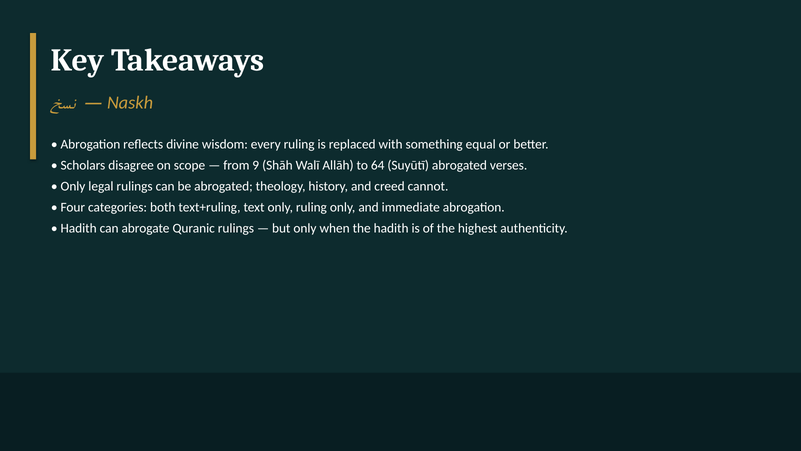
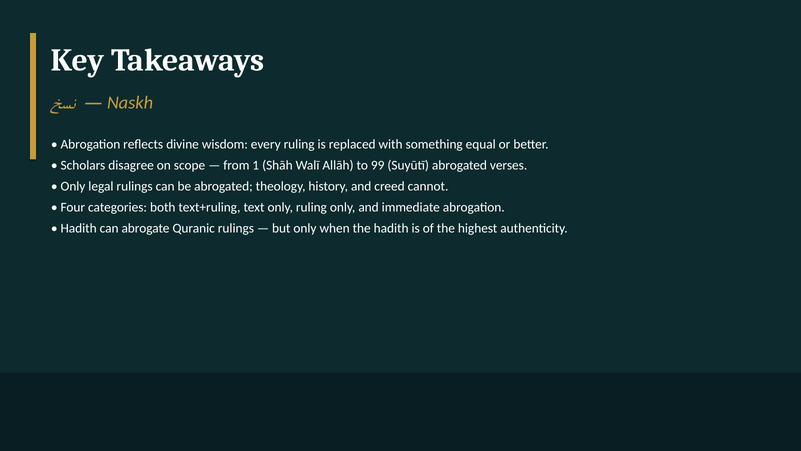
9: 9 -> 1
64: 64 -> 99
